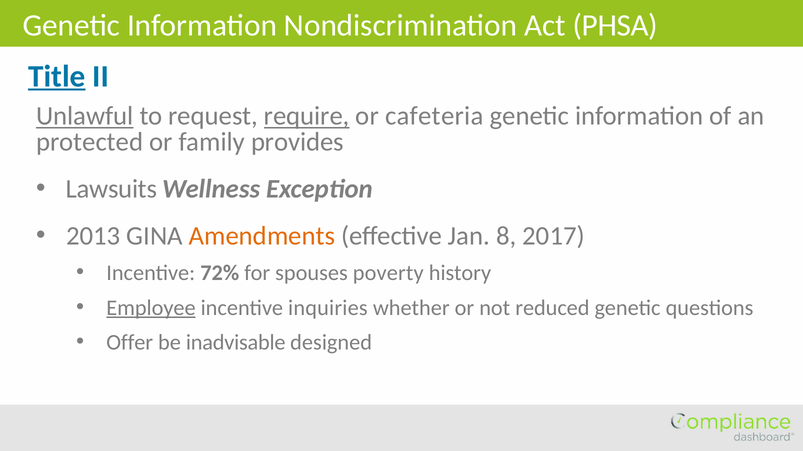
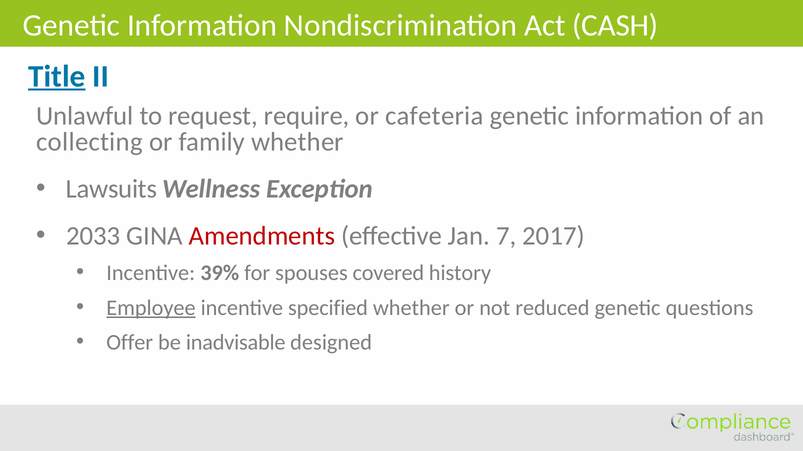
PHSA: PHSA -> CASH
Unlawful underline: present -> none
require underline: present -> none
protected: protected -> collecting
family provides: provides -> whether
2013: 2013 -> 2033
Amendments colour: orange -> red
8: 8 -> 7
72%: 72% -> 39%
poverty: poverty -> covered
inquiries: inquiries -> specified
